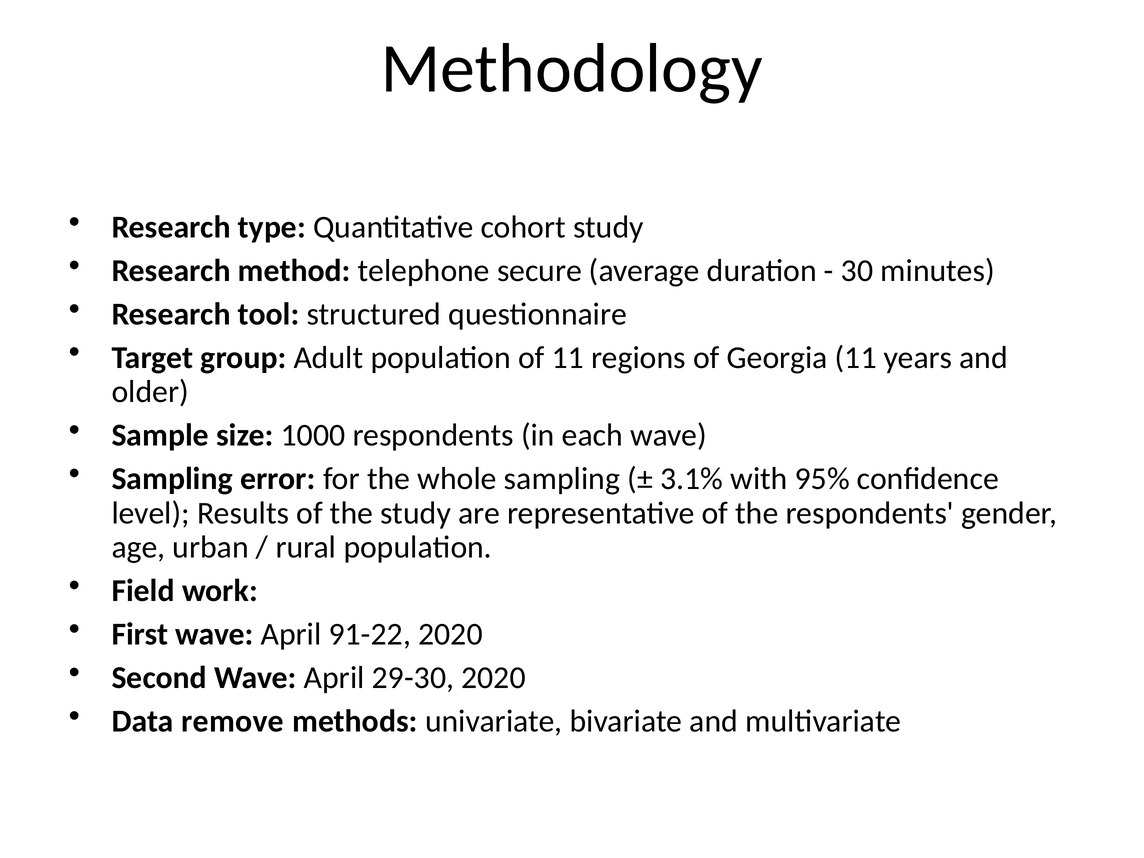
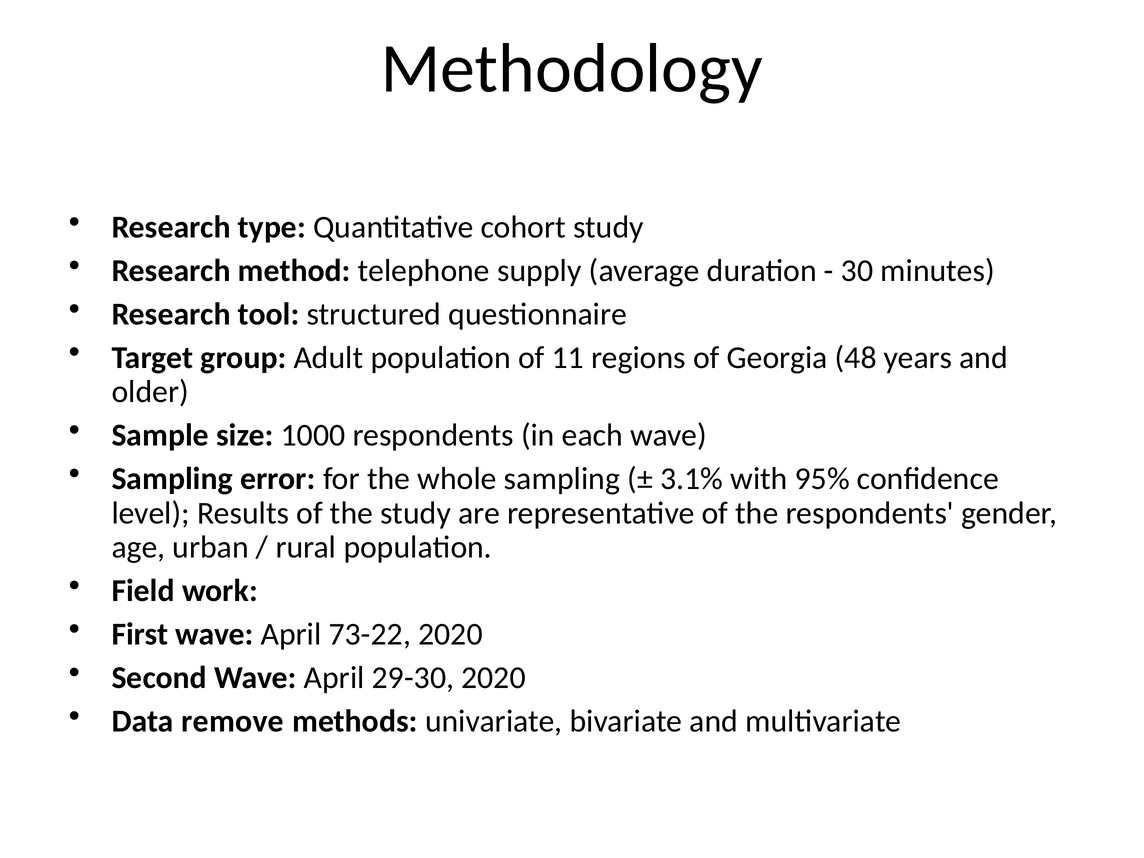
secure: secure -> supply
Georgia 11: 11 -> 48
91-22: 91-22 -> 73-22
